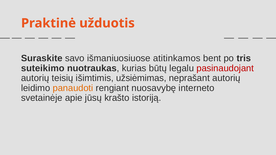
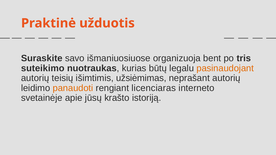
atitinkamos: atitinkamos -> organizuoja
pasinaudojant colour: red -> orange
nuosavybę: nuosavybę -> licenciaras
